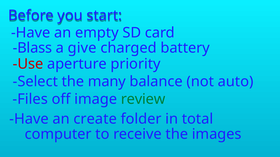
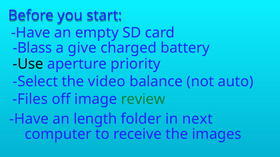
Use colour: red -> black
many: many -> video
create: create -> length
total: total -> next
